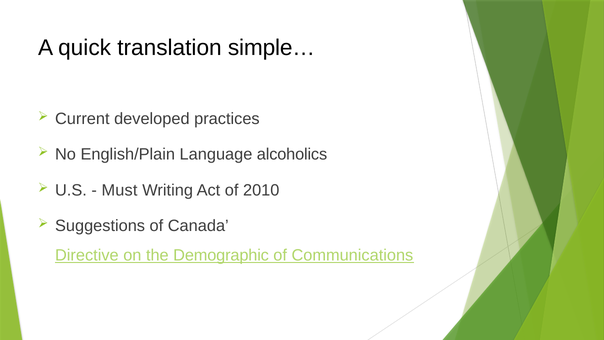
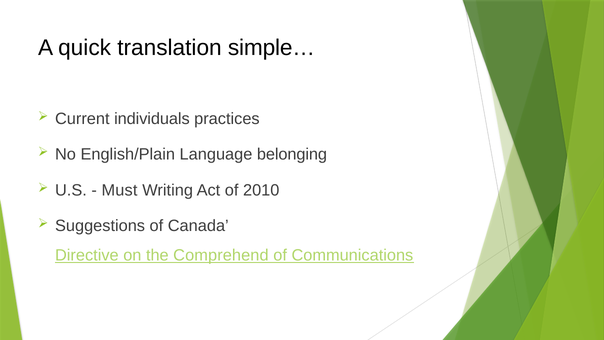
developed: developed -> individuals
alcoholics: alcoholics -> belonging
Demographic: Demographic -> Comprehend
